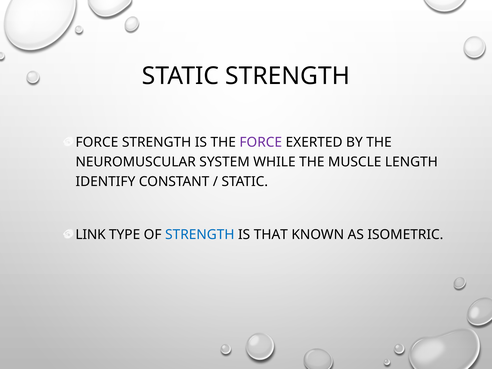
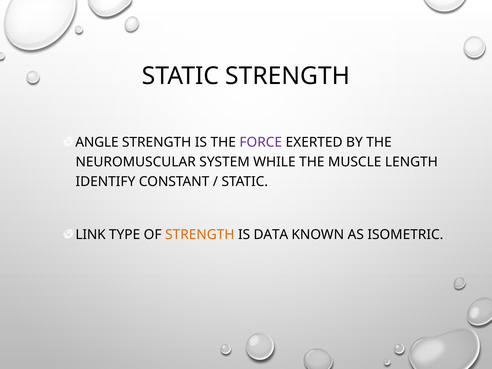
FORCE at (97, 142): FORCE -> ANGLE
STRENGTH at (200, 235) colour: blue -> orange
THAT: THAT -> DATA
